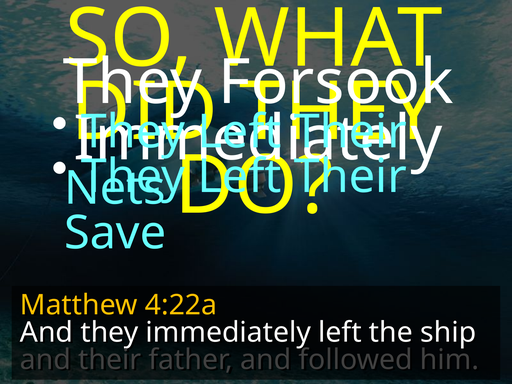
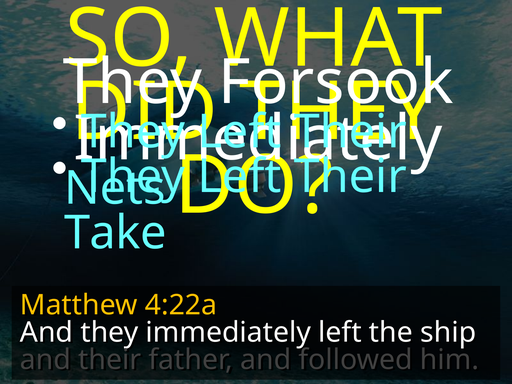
Save: Save -> Take
